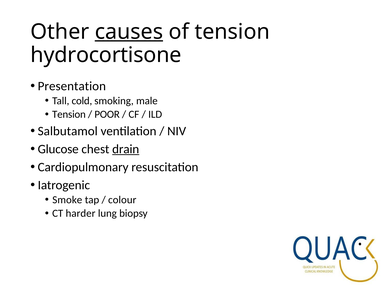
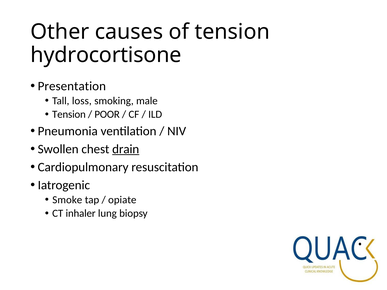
causes underline: present -> none
cold: cold -> loss
Salbutamol: Salbutamol -> Pneumonia
Glucose: Glucose -> Swollen
colour: colour -> opiate
harder: harder -> inhaler
